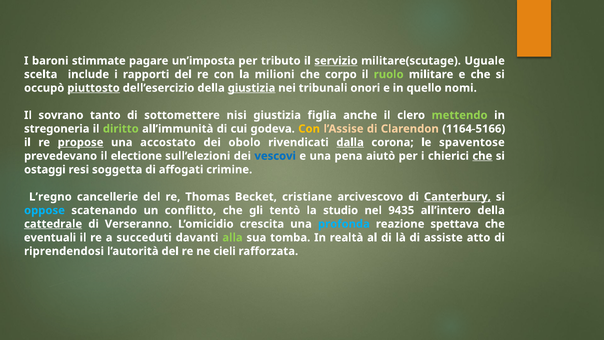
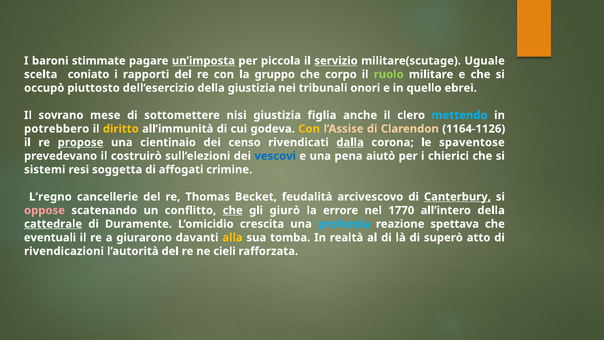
un’imposta underline: none -> present
tributo: tributo -> piccola
include: include -> coniato
milioni: milioni -> gruppo
piuttosto underline: present -> none
giustizia at (252, 88) underline: present -> none
nomi: nomi -> ebrei
tanto: tanto -> mese
mettendo colour: light green -> light blue
stregoneria: stregoneria -> potrebbero
diritto colour: light green -> yellow
1164-5166: 1164-5166 -> 1164-1126
accostato: accostato -> cientinaio
obolo: obolo -> censo
electione: electione -> costruirò
che at (482, 156) underline: present -> none
ostaggi: ostaggi -> sistemi
cristiane: cristiane -> feudalità
oppose colour: light blue -> pink
che at (233, 210) underline: none -> present
tentò: tentò -> giurò
studio: studio -> errore
9435: 9435 -> 1770
Verseranno: Verseranno -> Duramente
succeduti: succeduti -> giurarono
alla colour: light green -> yellow
assiste: assiste -> superò
riprendendosi: riprendendosi -> rivendicazioni
